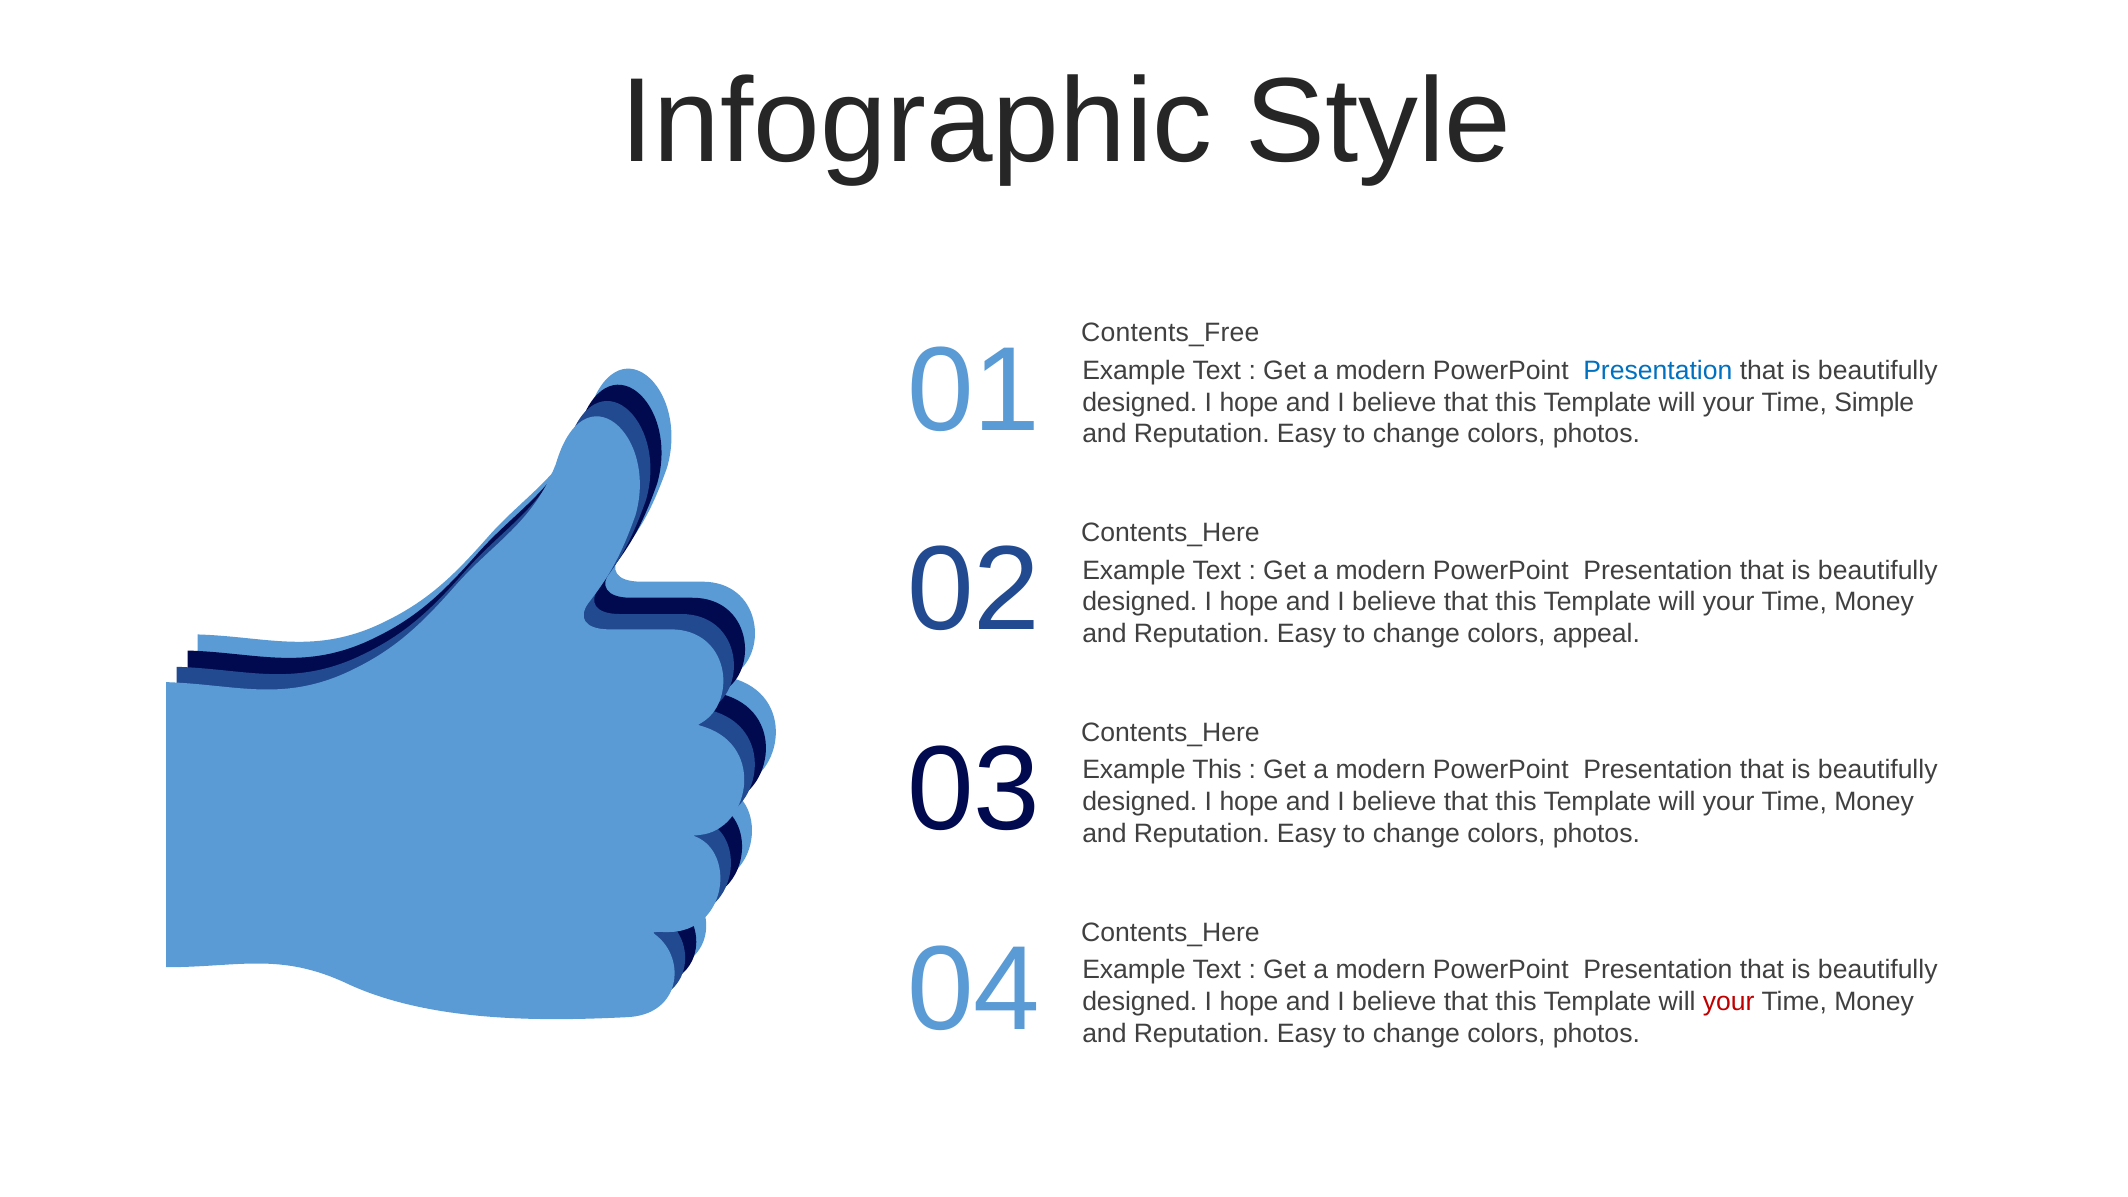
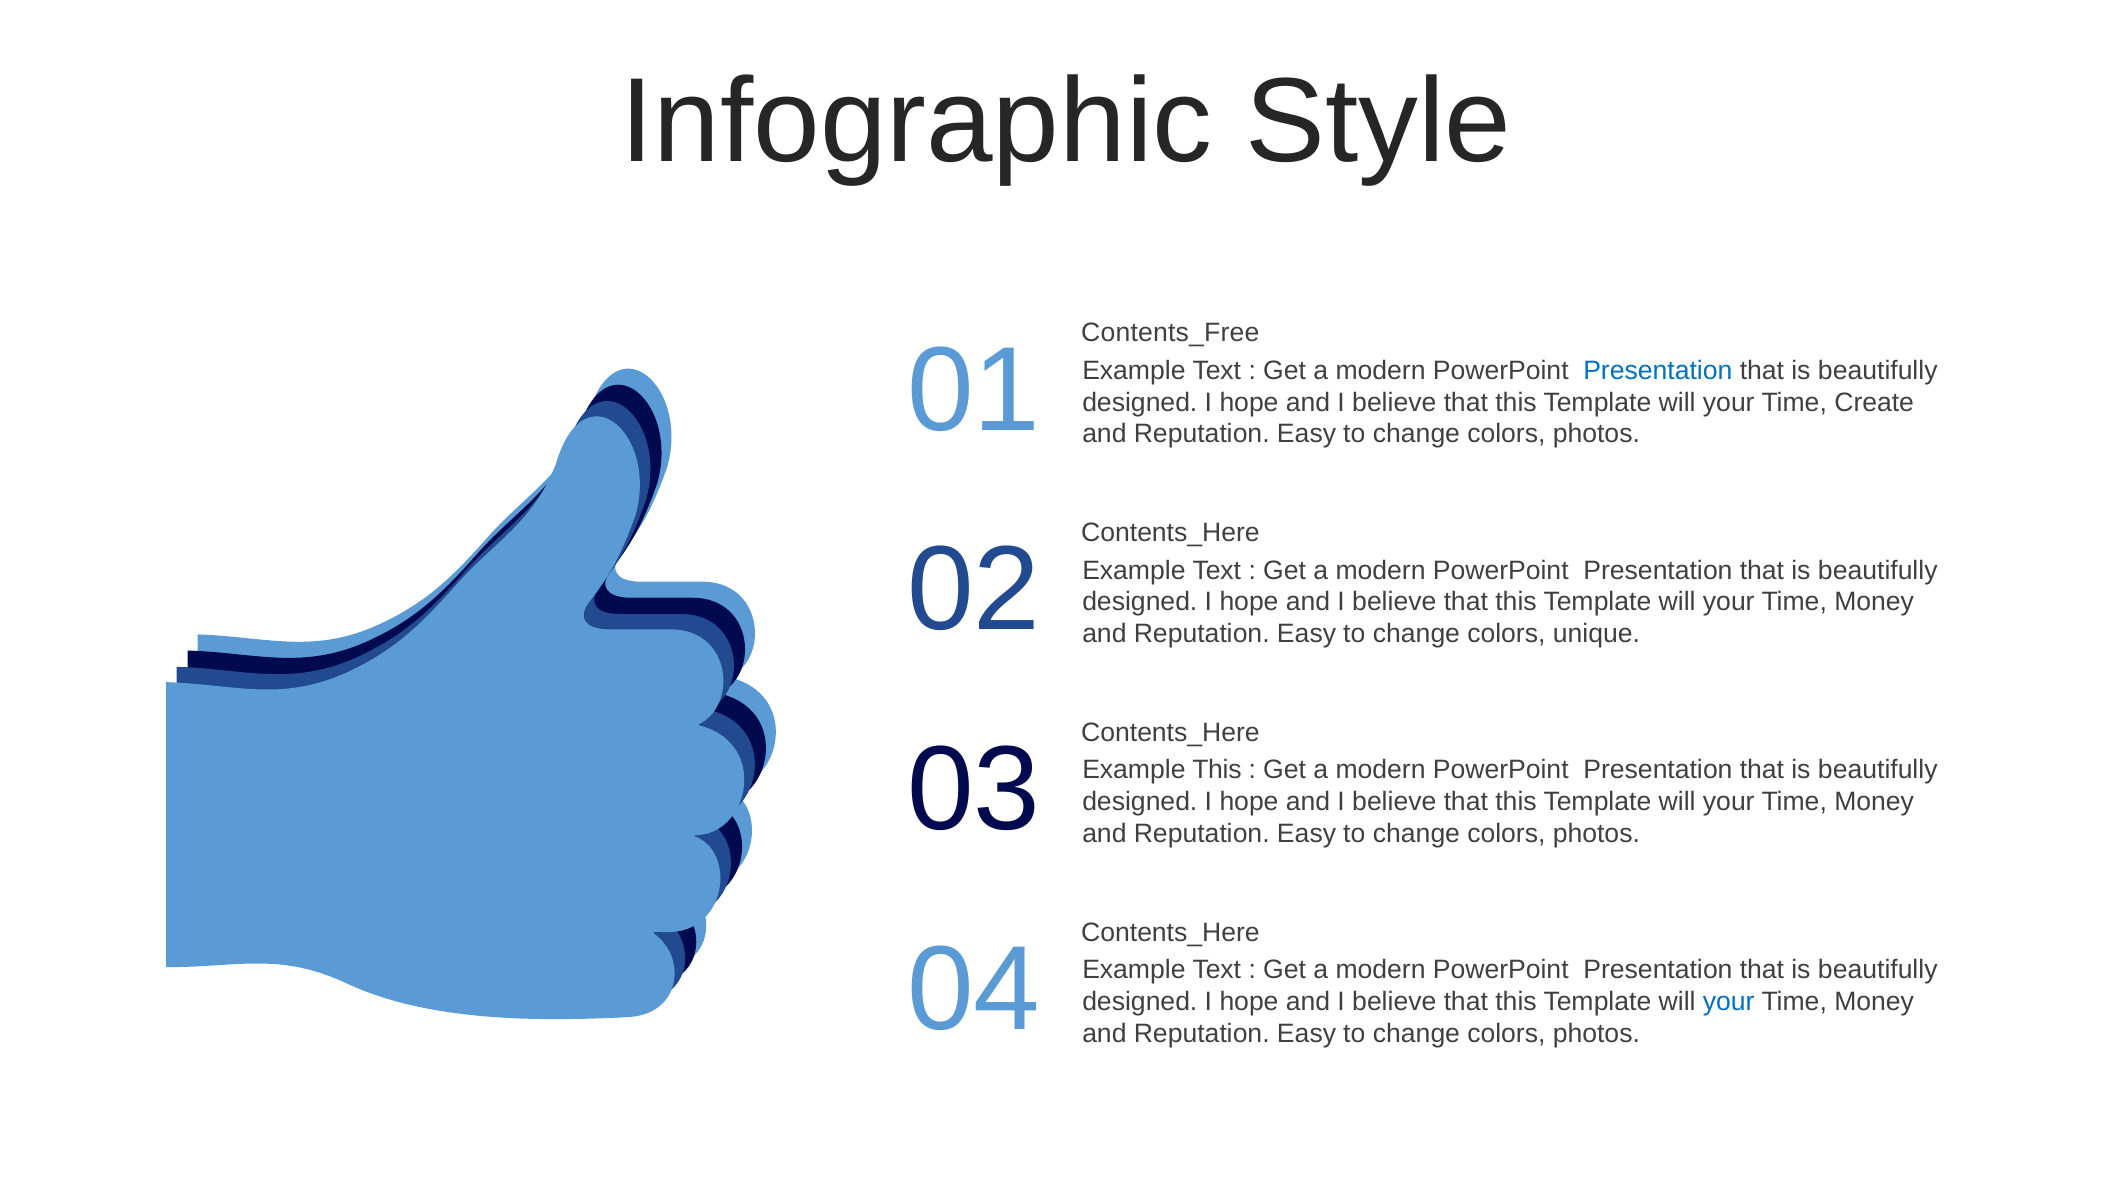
Simple: Simple -> Create
appeal: appeal -> unique
your at (1729, 1002) colour: red -> blue
